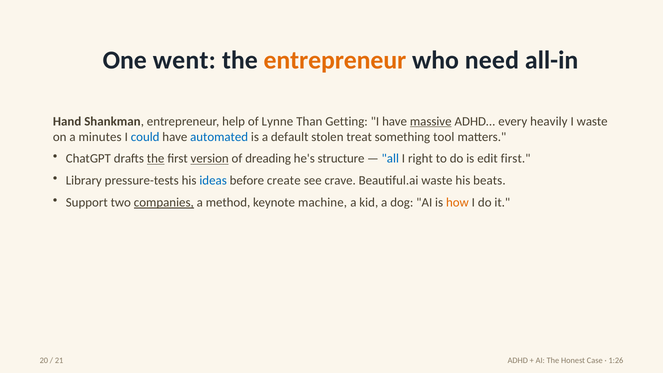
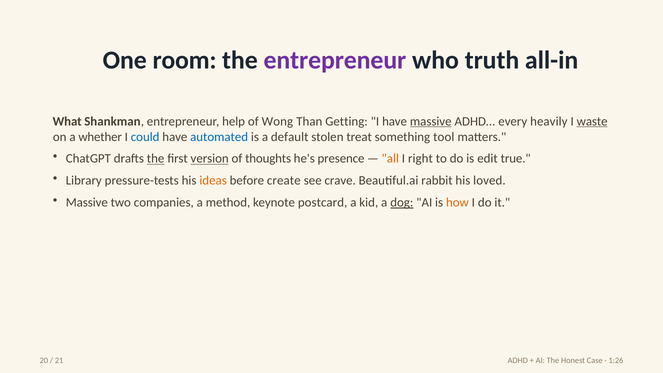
went: went -> room
entrepreneur at (335, 60) colour: orange -> purple
need: need -> truth
Hand: Hand -> What
Lynne: Lynne -> Wong
waste at (592, 121) underline: none -> present
minutes: minutes -> whether
dreading: dreading -> thoughts
structure: structure -> presence
all colour: blue -> orange
edit first: first -> true
ideas colour: blue -> orange
Beautiful.ai waste: waste -> rabbit
beats: beats -> loved
Support at (87, 203): Support -> Massive
companies underline: present -> none
machine: machine -> postcard
dog underline: none -> present
